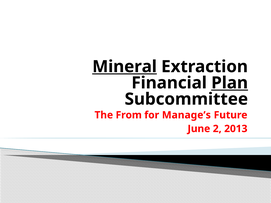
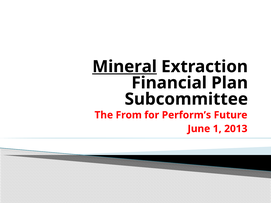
Plan underline: present -> none
Manage’s: Manage’s -> Perform’s
2: 2 -> 1
